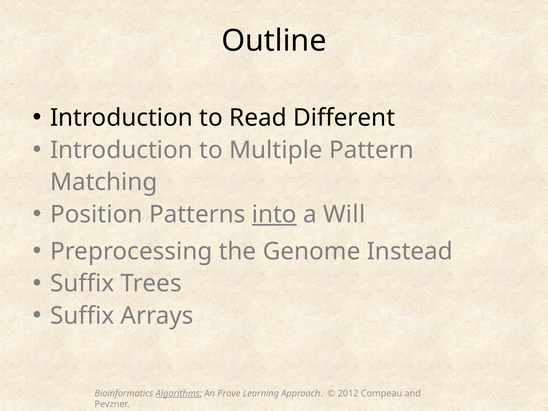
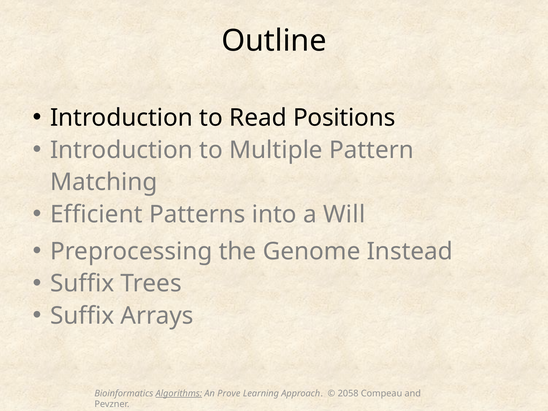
Different: Different -> Positions
Position: Position -> Efficient
into underline: present -> none
2012: 2012 -> 2058
